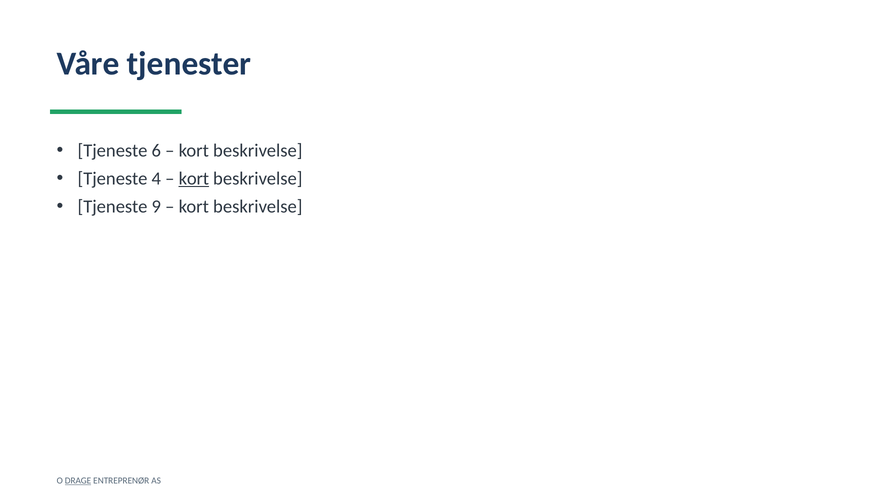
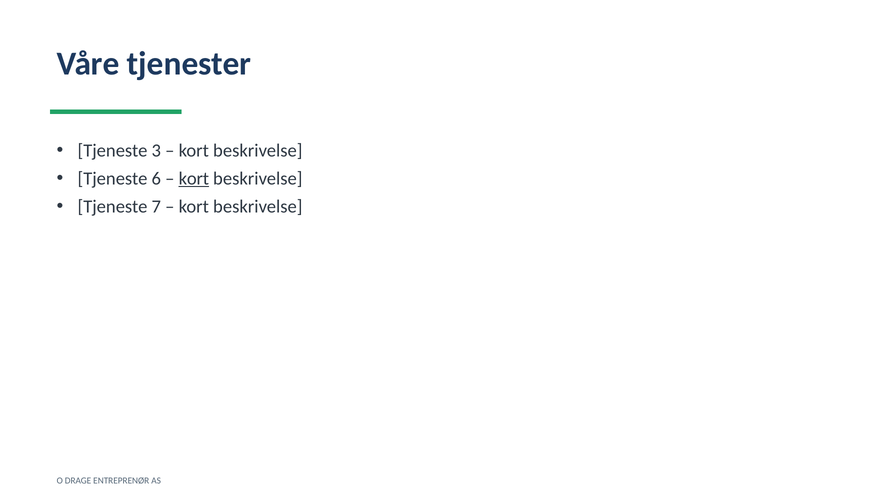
6: 6 -> 3
4: 4 -> 6
9: 9 -> 7
DRAGE underline: present -> none
